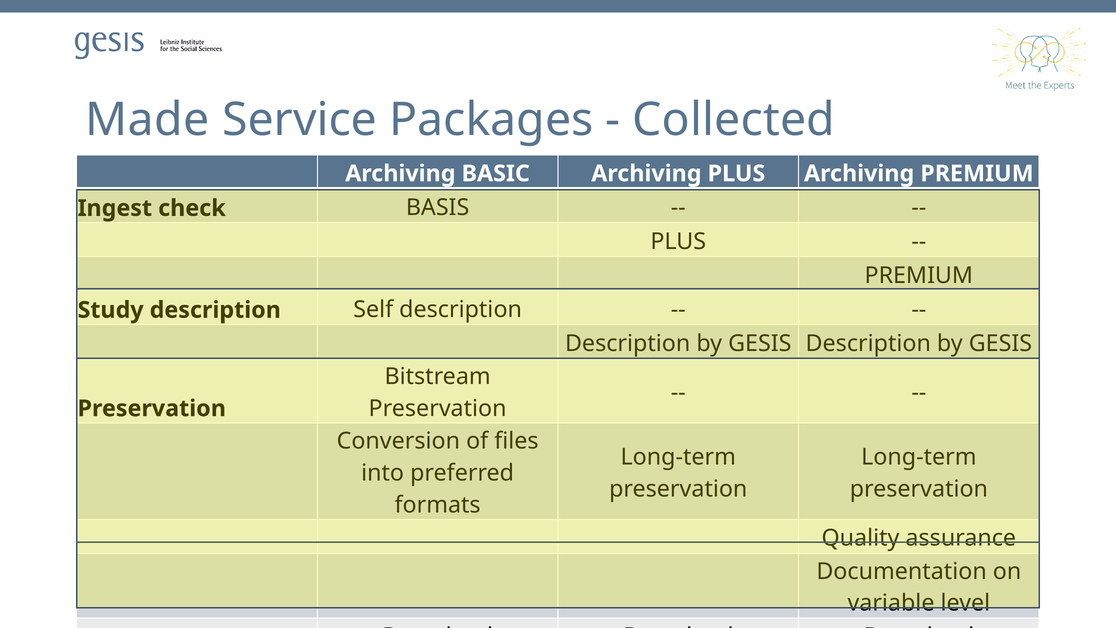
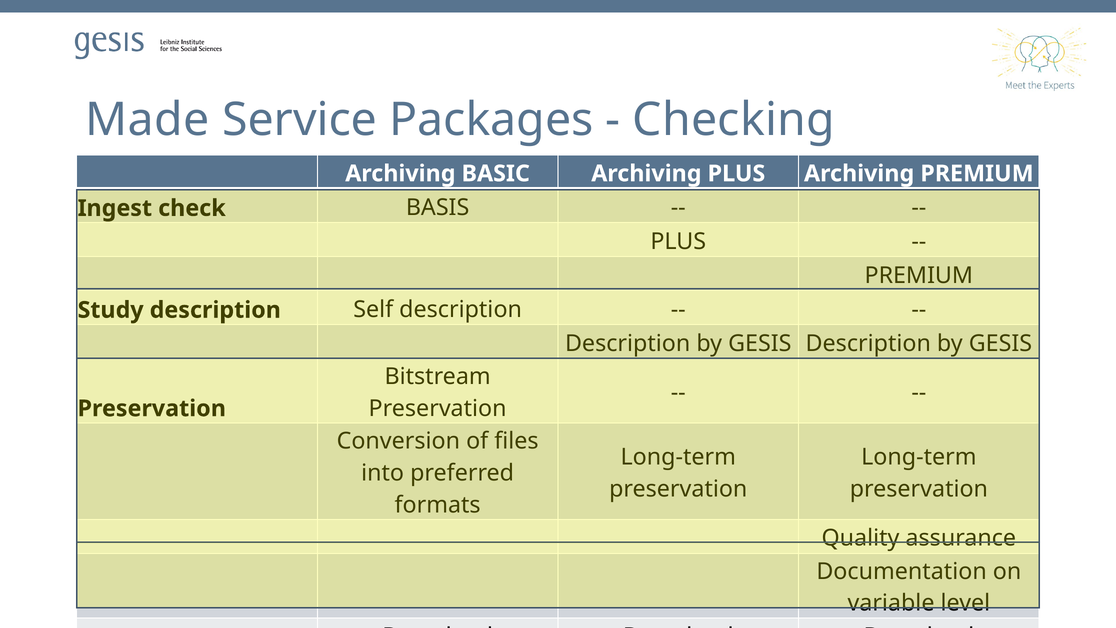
Collected: Collected -> Checking
